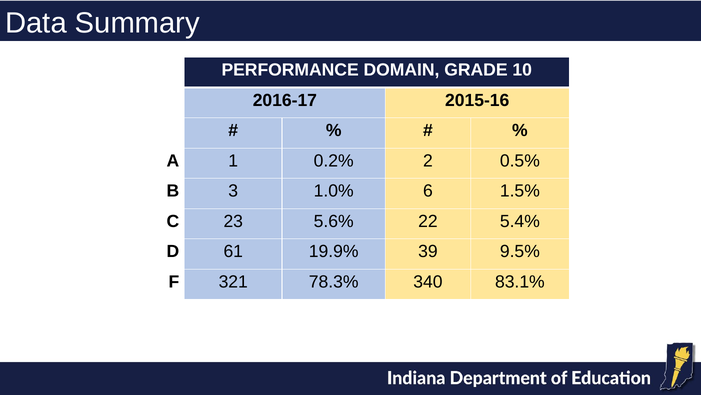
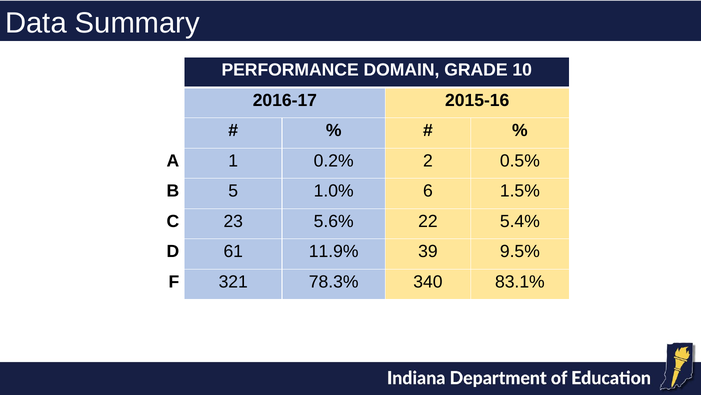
3: 3 -> 5
19.9%: 19.9% -> 11.9%
